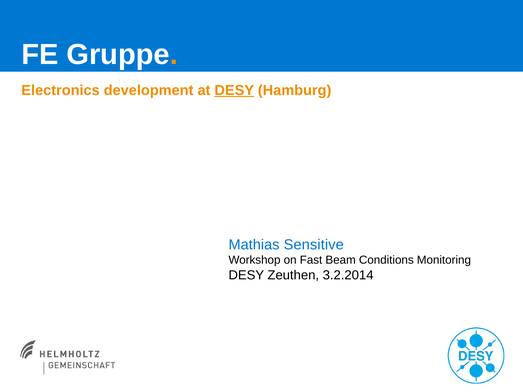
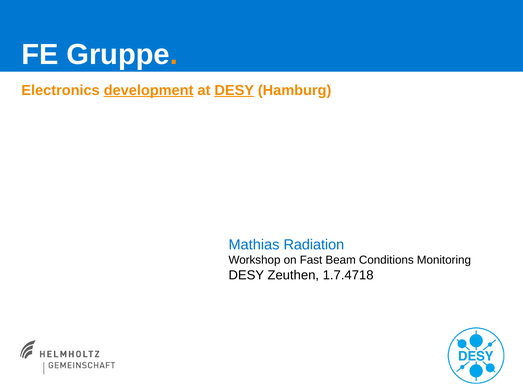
development underline: none -> present
Sensitive: Sensitive -> Radiation
3.2.2014: 3.2.2014 -> 1.7.4718
